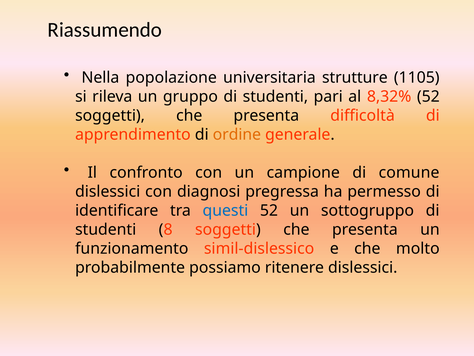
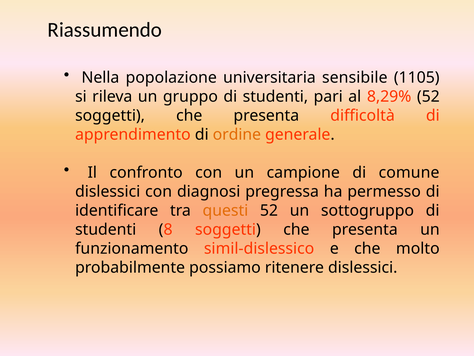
strutture: strutture -> sensibile
8,32%: 8,32% -> 8,29%
questi colour: blue -> orange
